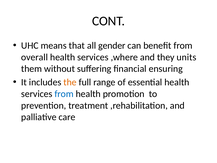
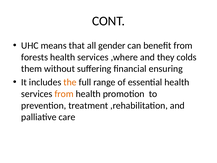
overall: overall -> forests
units: units -> colds
from at (64, 94) colour: blue -> orange
